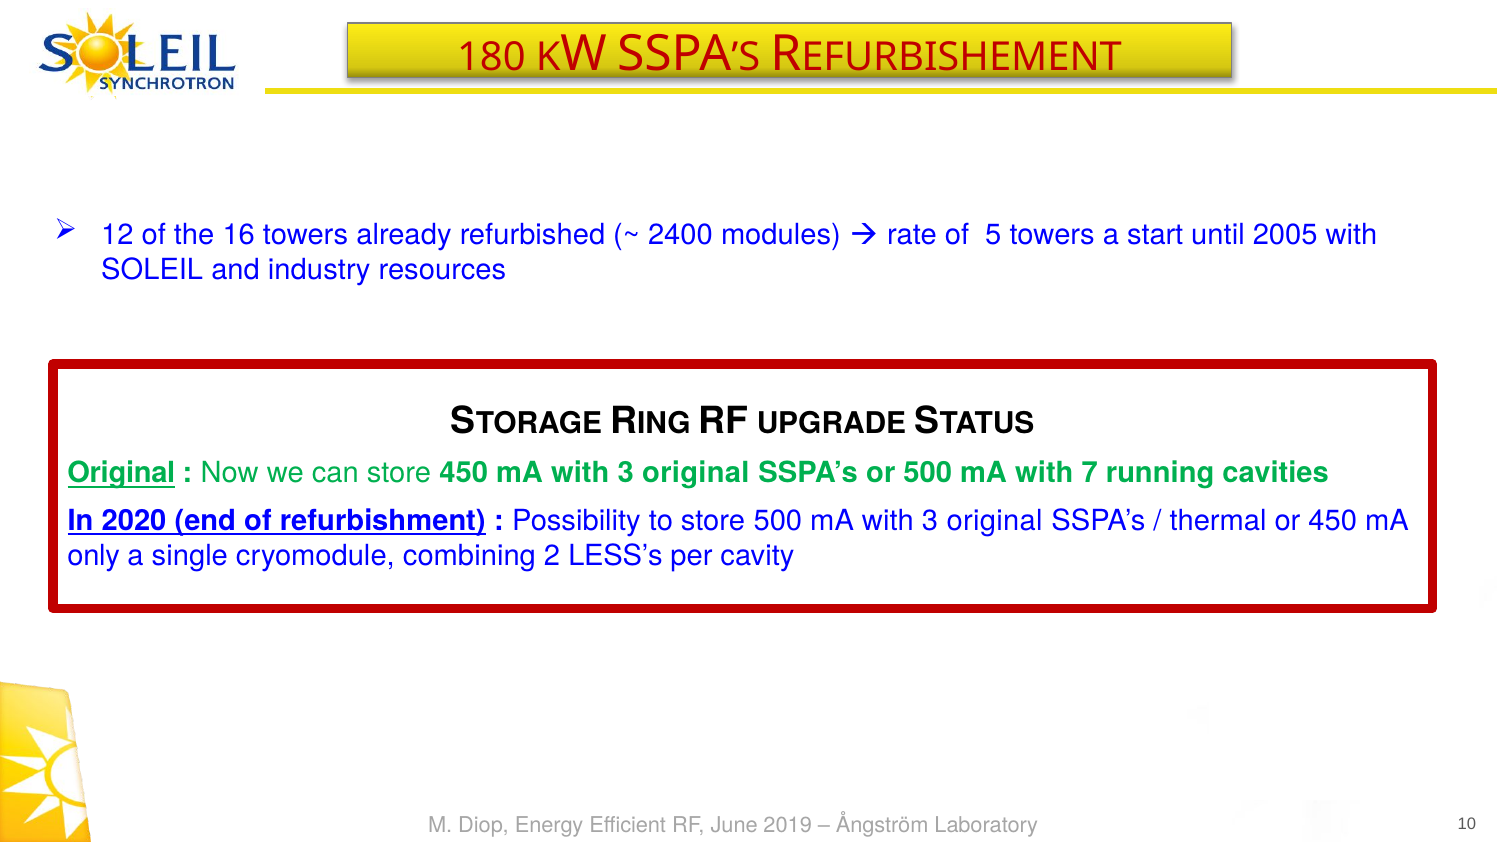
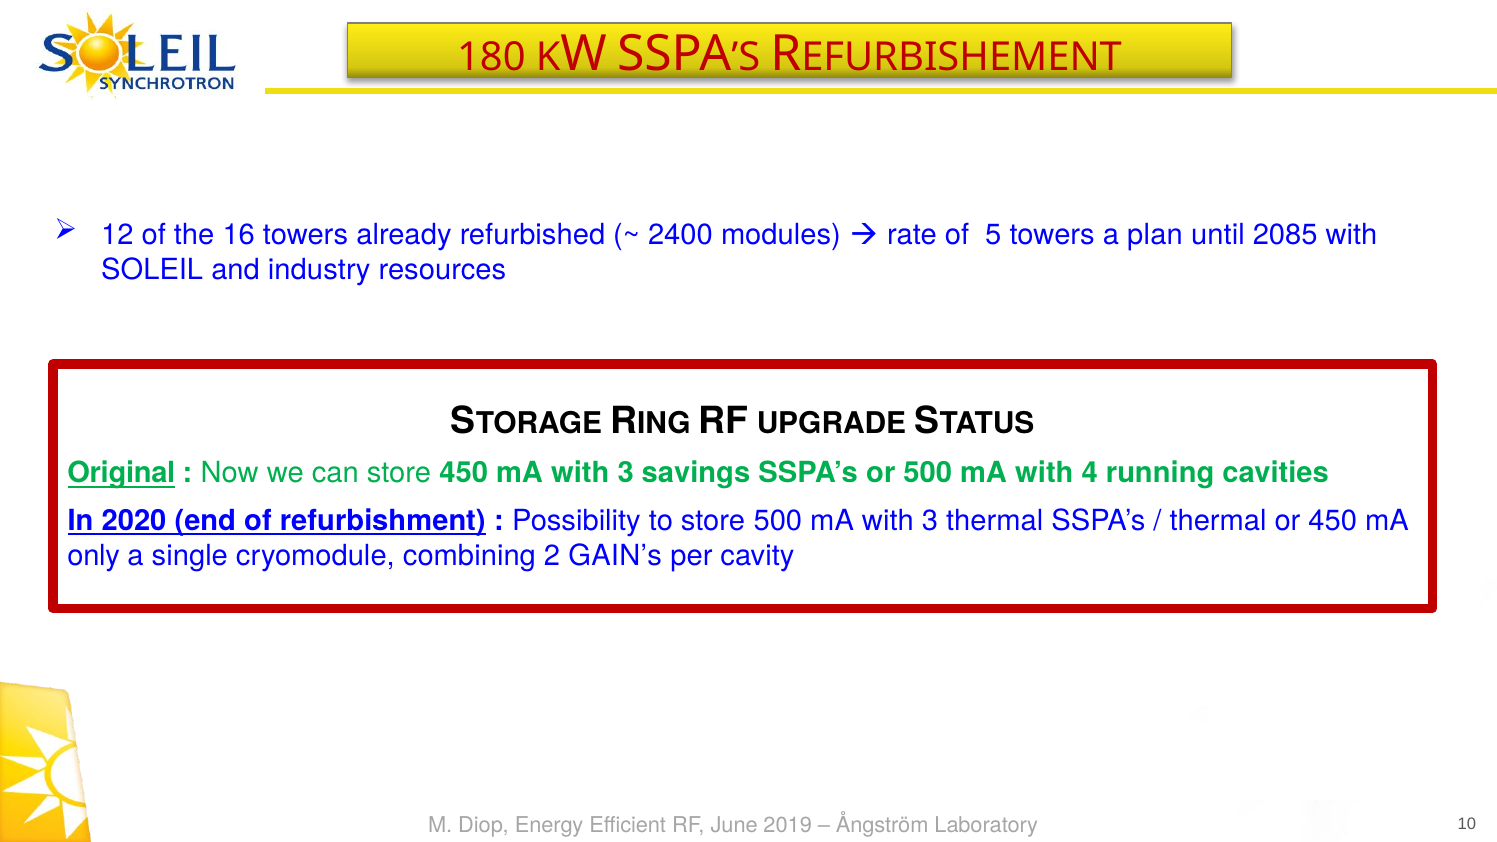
start: start -> plan
2005: 2005 -> 2085
original at (696, 473): original -> savings
7: 7 -> 4
original at (995, 521): original -> thermal
LESS’s: LESS’s -> GAIN’s
